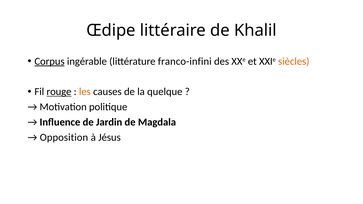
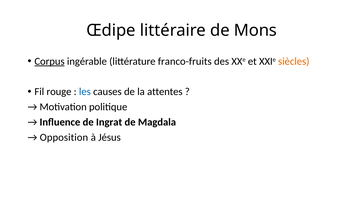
Khalil: Khalil -> Mons
franco-infini: franco-infini -> franco-fruits
rouge underline: present -> none
les colour: orange -> blue
quelque: quelque -> attentes
Jardin: Jardin -> Ingrat
